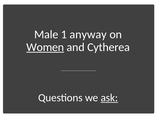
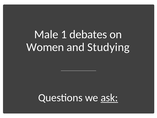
anyway: anyway -> debates
Women underline: present -> none
Cytherea: Cytherea -> Studying
